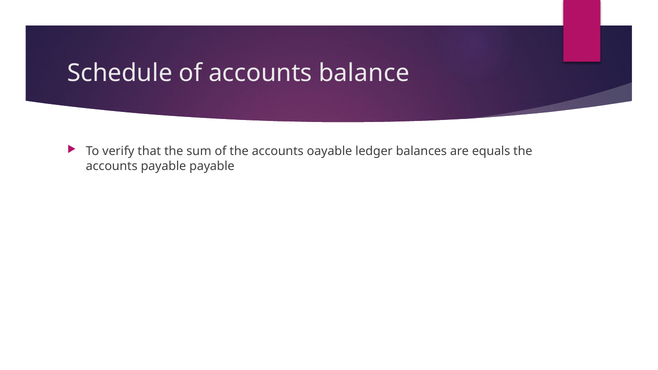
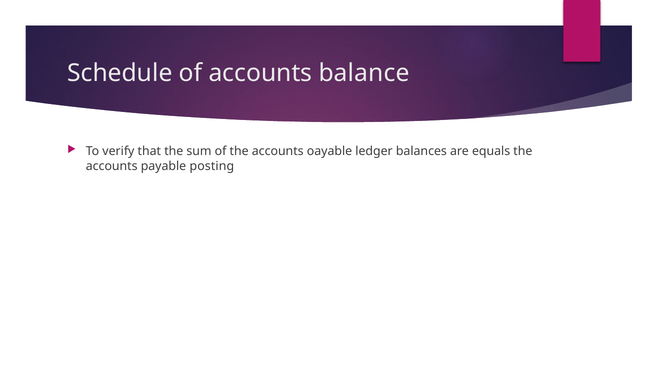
payable payable: payable -> posting
